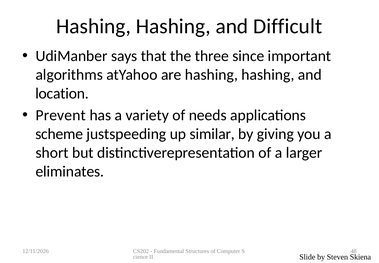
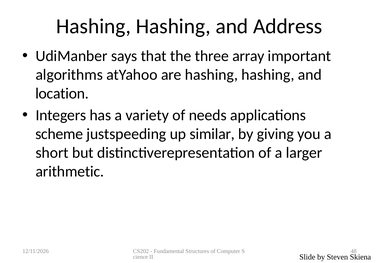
Difficult: Difficult -> Address
since: since -> array
Prevent: Prevent -> Integers
eliminates: eliminates -> arithmetic
